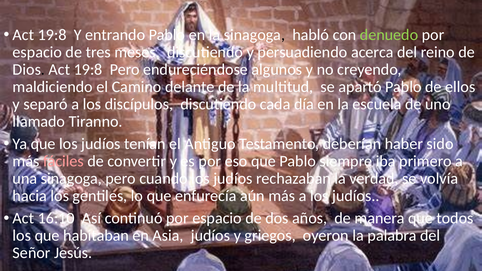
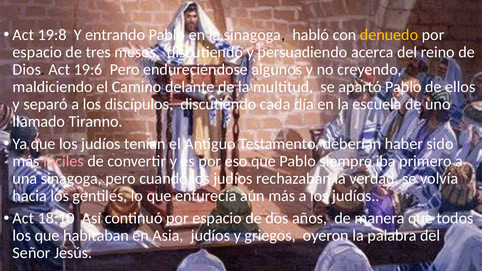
denuedo colour: light green -> yellow
Dios Act 19:8: 19:8 -> 19:6
16:10: 16:10 -> 18:10
